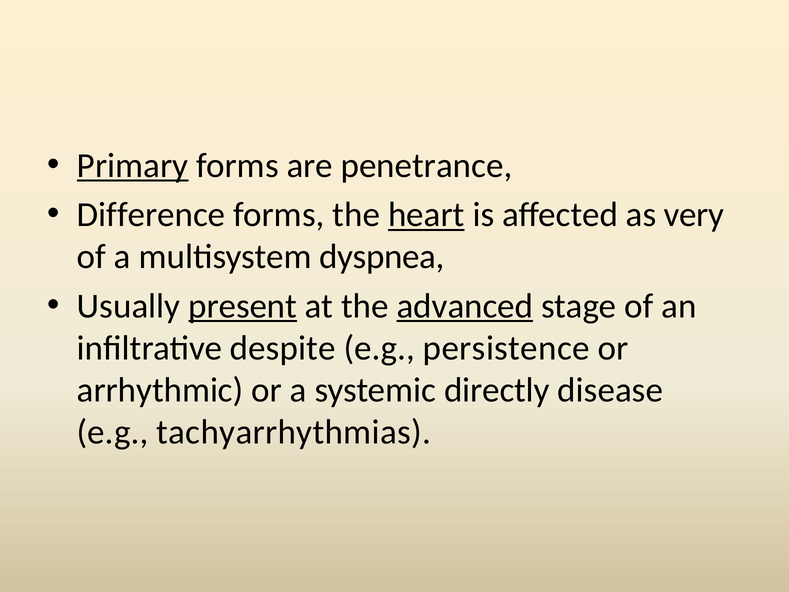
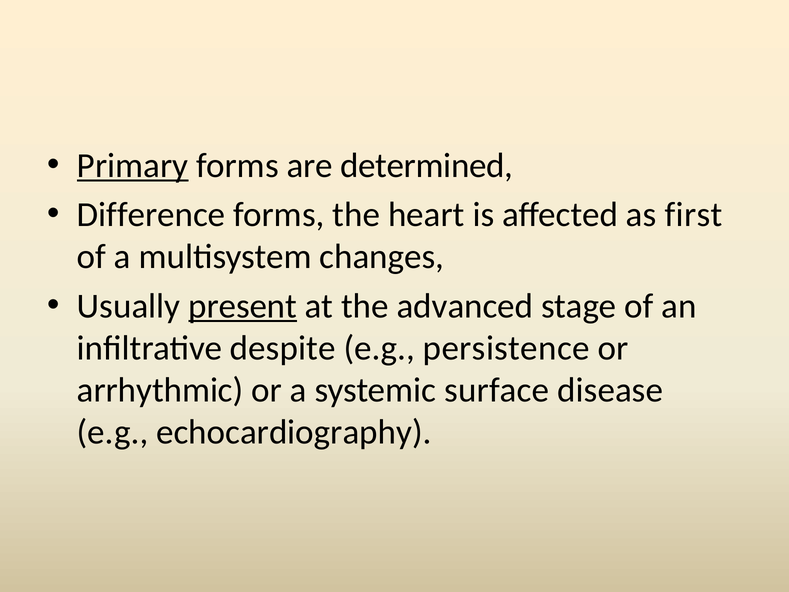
penetrance: penetrance -> determined
heart underline: present -> none
very: very -> first
dyspnea: dyspnea -> changes
advanced underline: present -> none
directly: directly -> surface
tachyarrhythmias: tachyarrhythmias -> echocardiography
